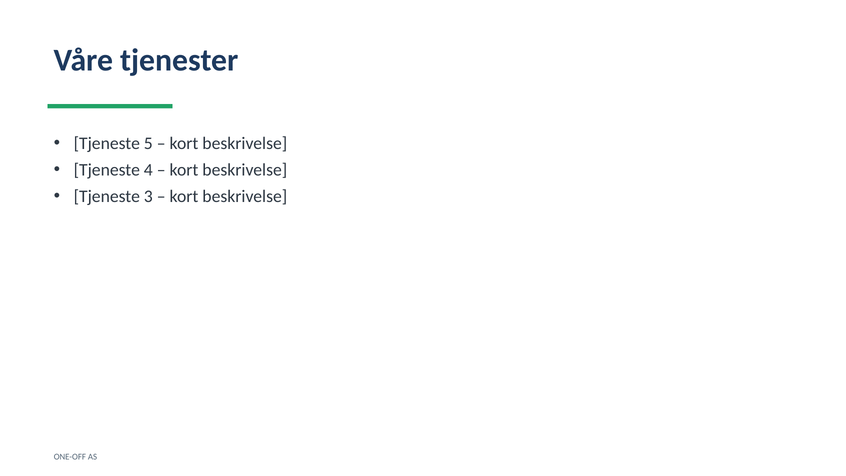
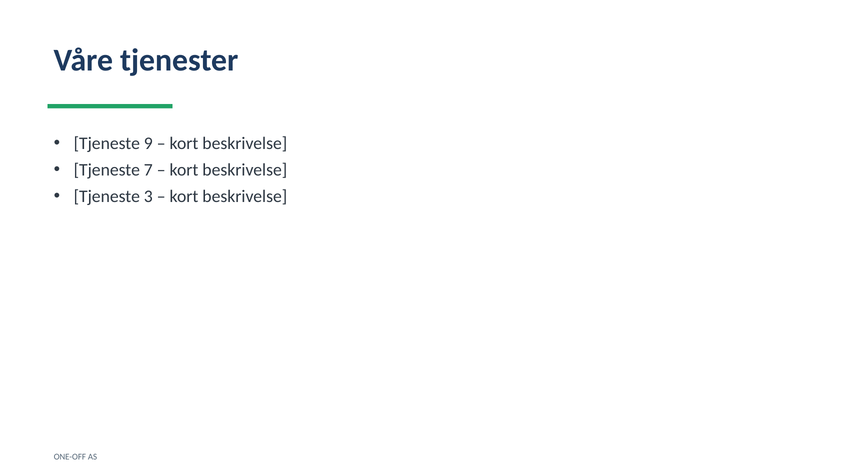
5: 5 -> 9
4: 4 -> 7
